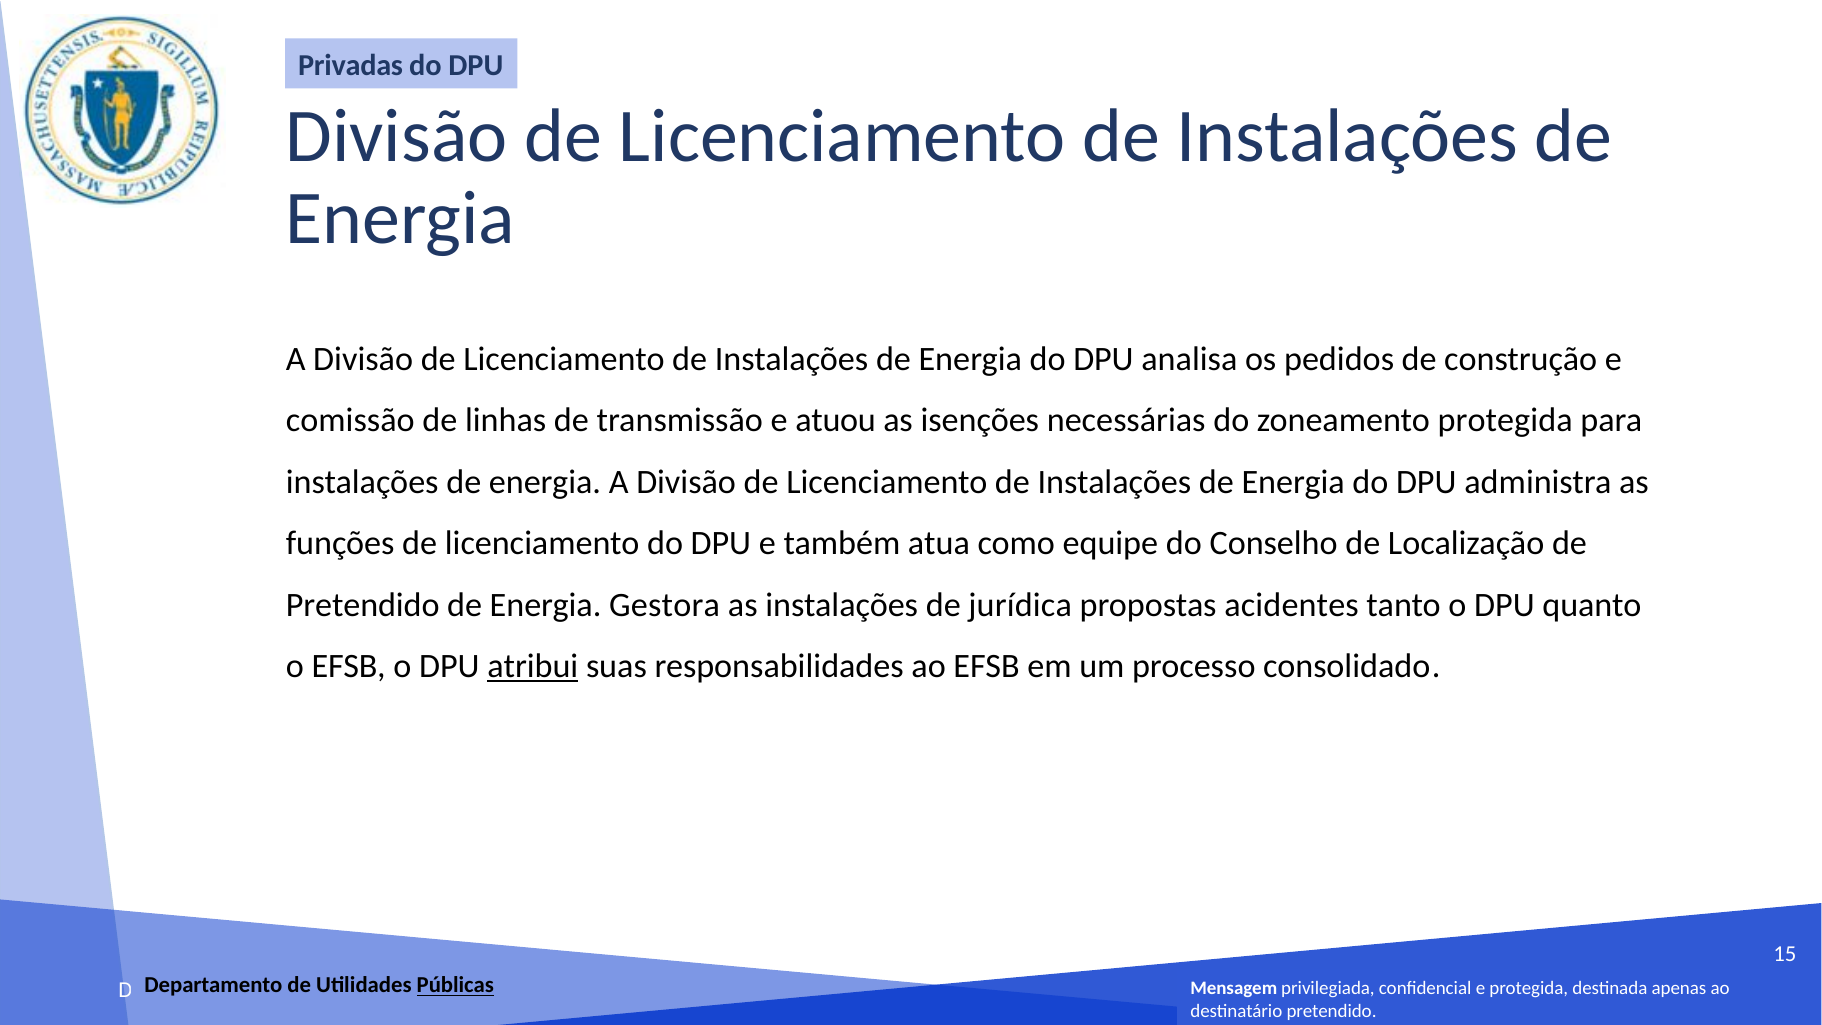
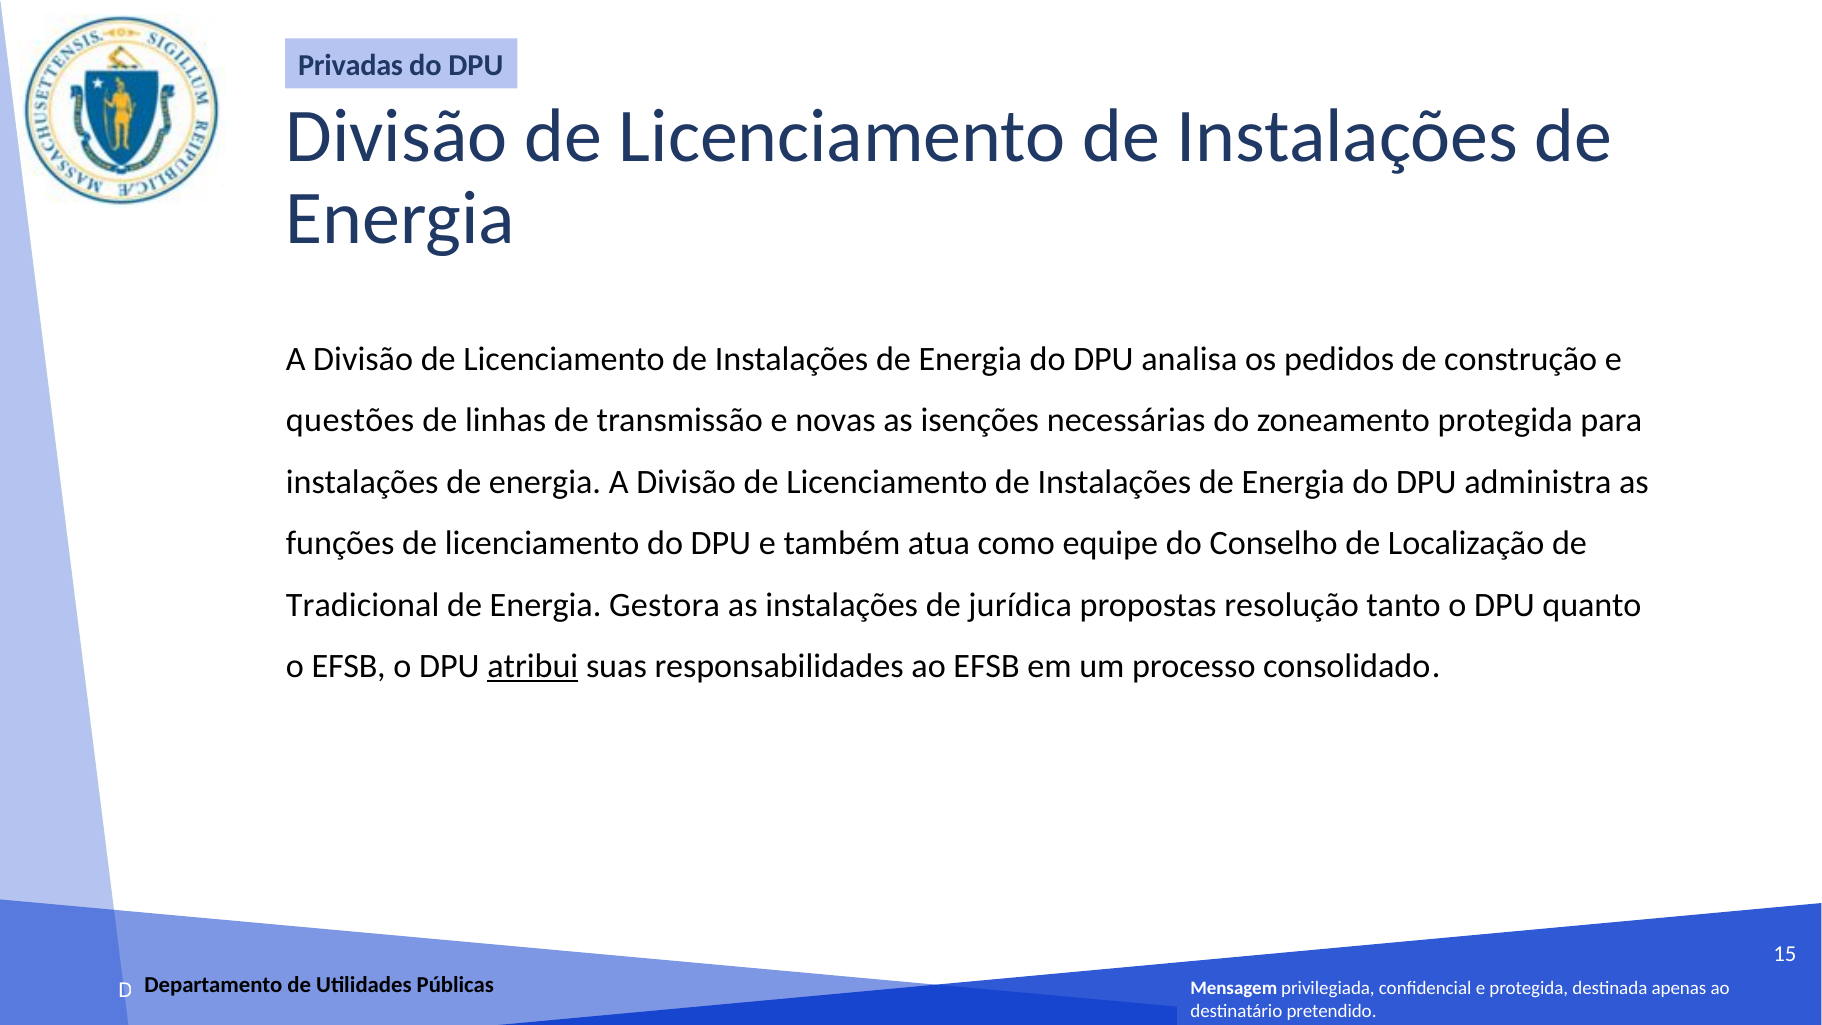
comissão: comissão -> questões
atuou: atuou -> novas
Pretendido at (363, 605): Pretendido -> Tradicional
acidentes: acidentes -> resolução
Públicas underline: present -> none
